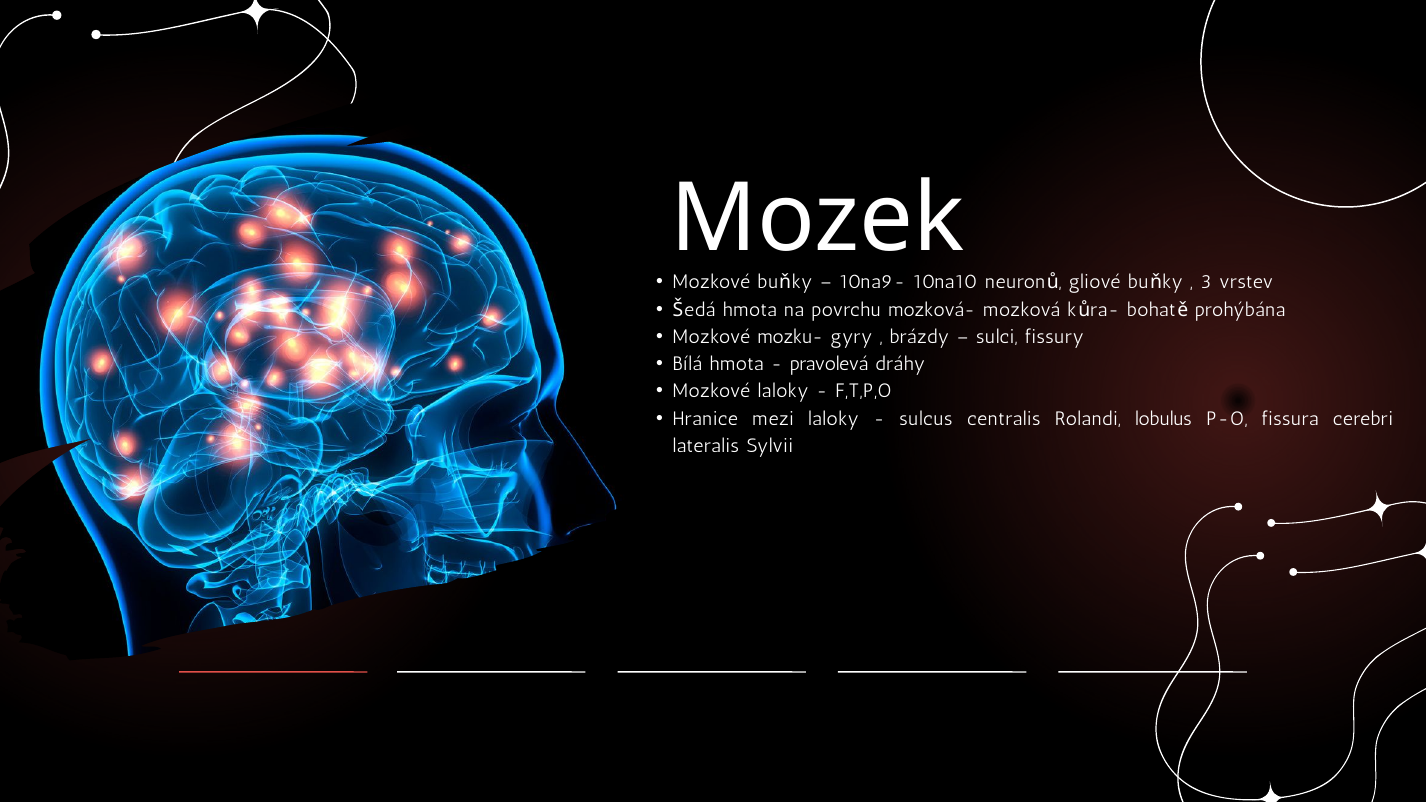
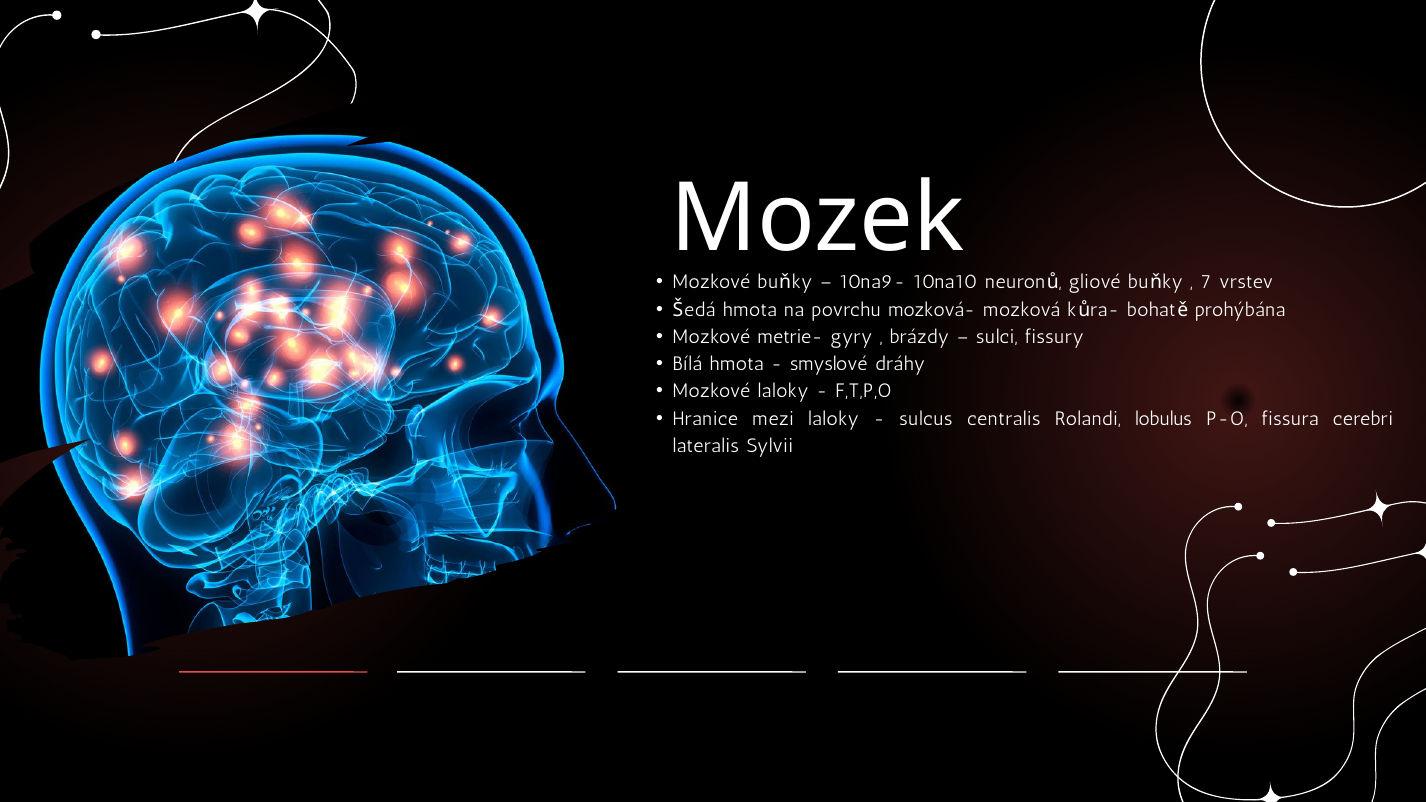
3: 3 -> 7
mozku-: mozku- -> metrie-
pravolevá: pravolevá -> smyslové
